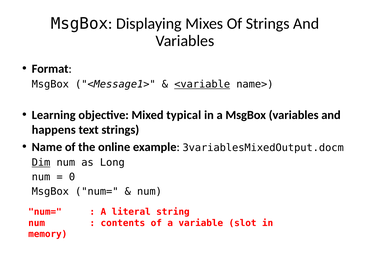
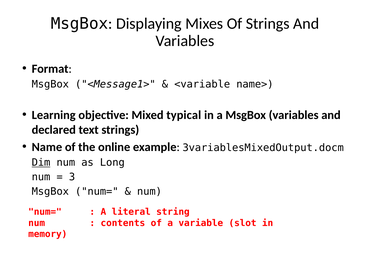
<variable underline: present -> none
happens: happens -> declared
0: 0 -> 3
